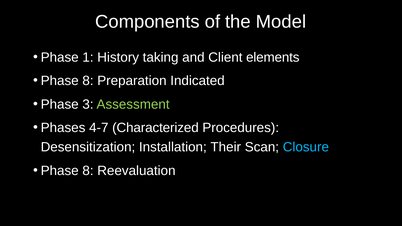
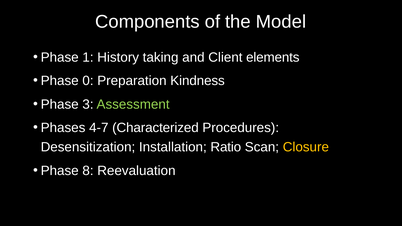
8 at (88, 81): 8 -> 0
Indicated: Indicated -> Kindness
Their: Their -> Ratio
Closure colour: light blue -> yellow
